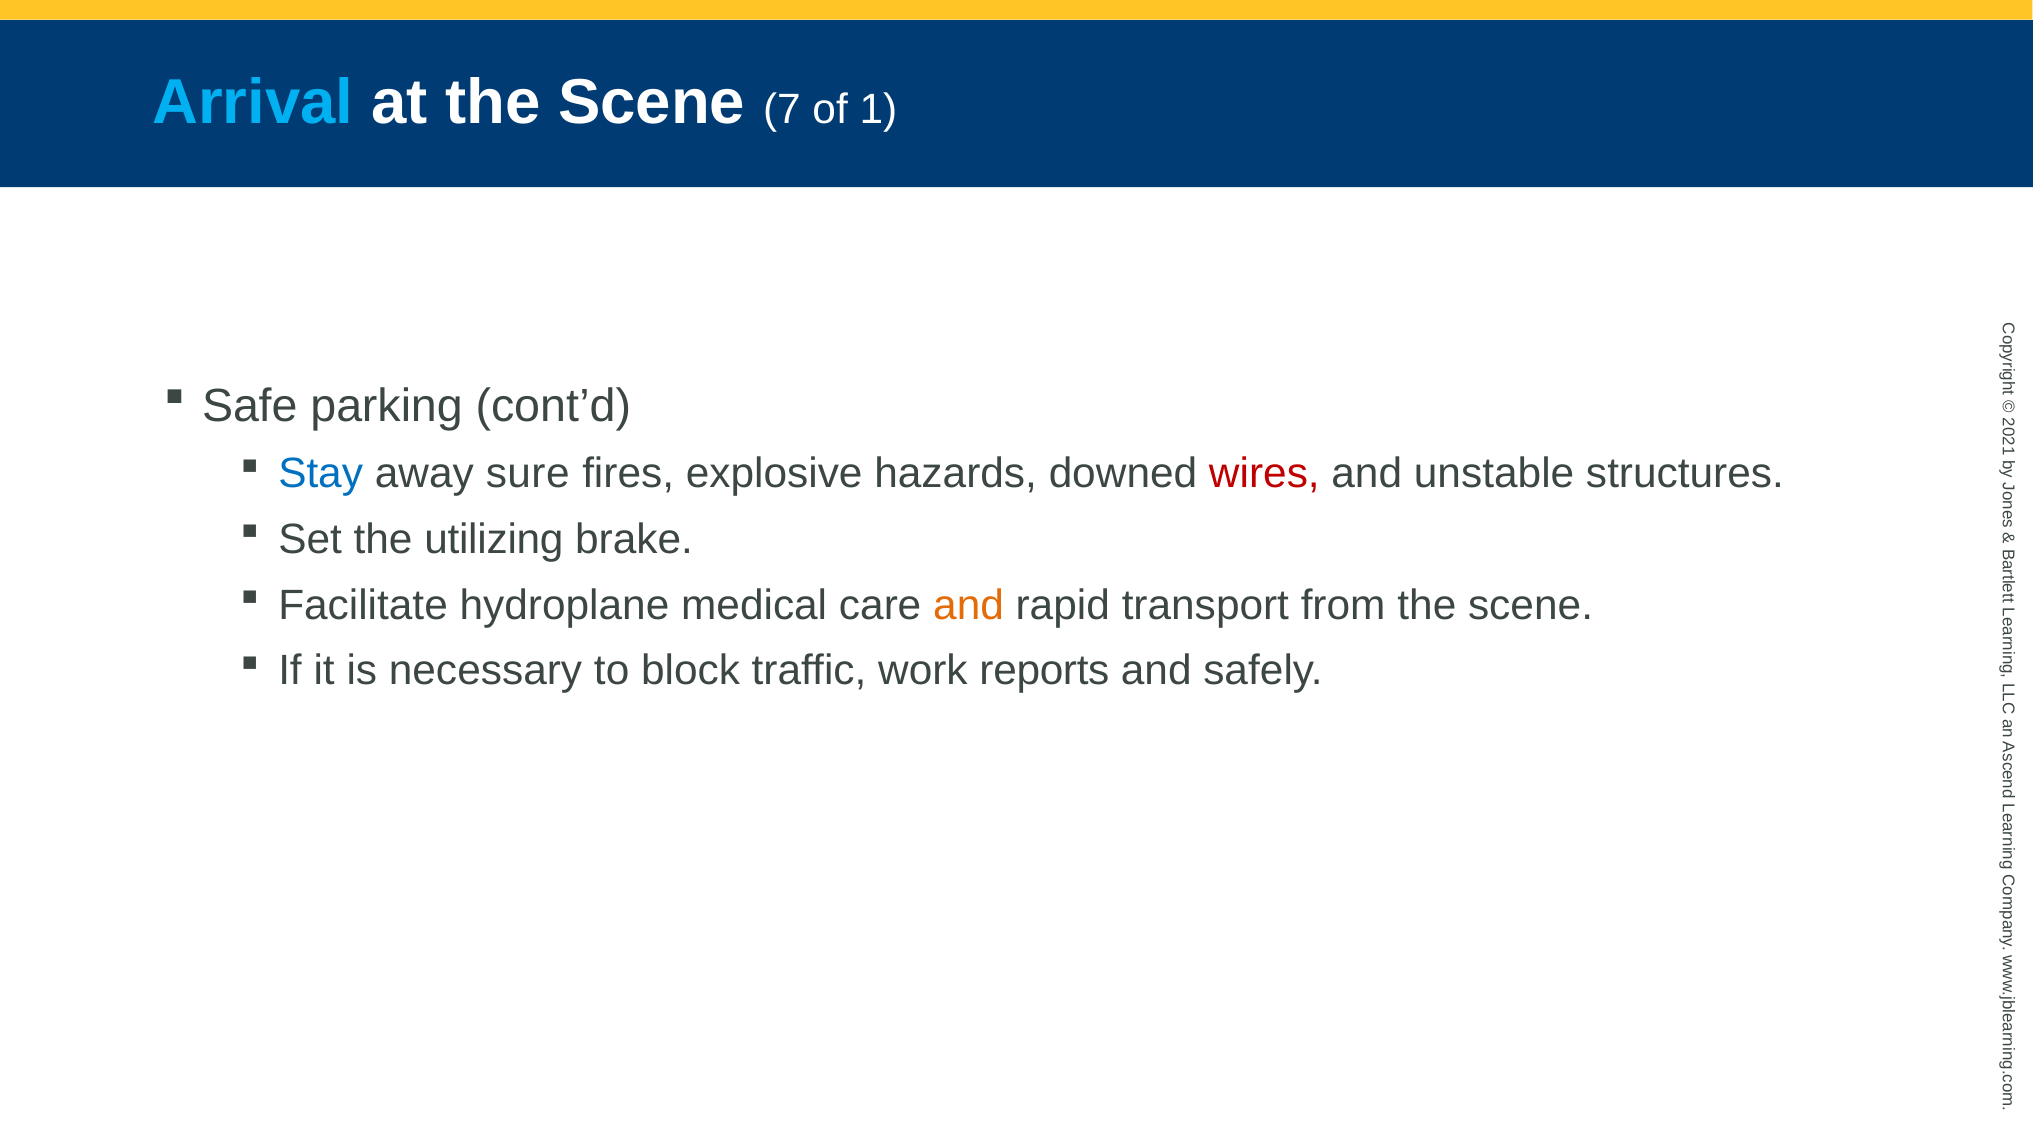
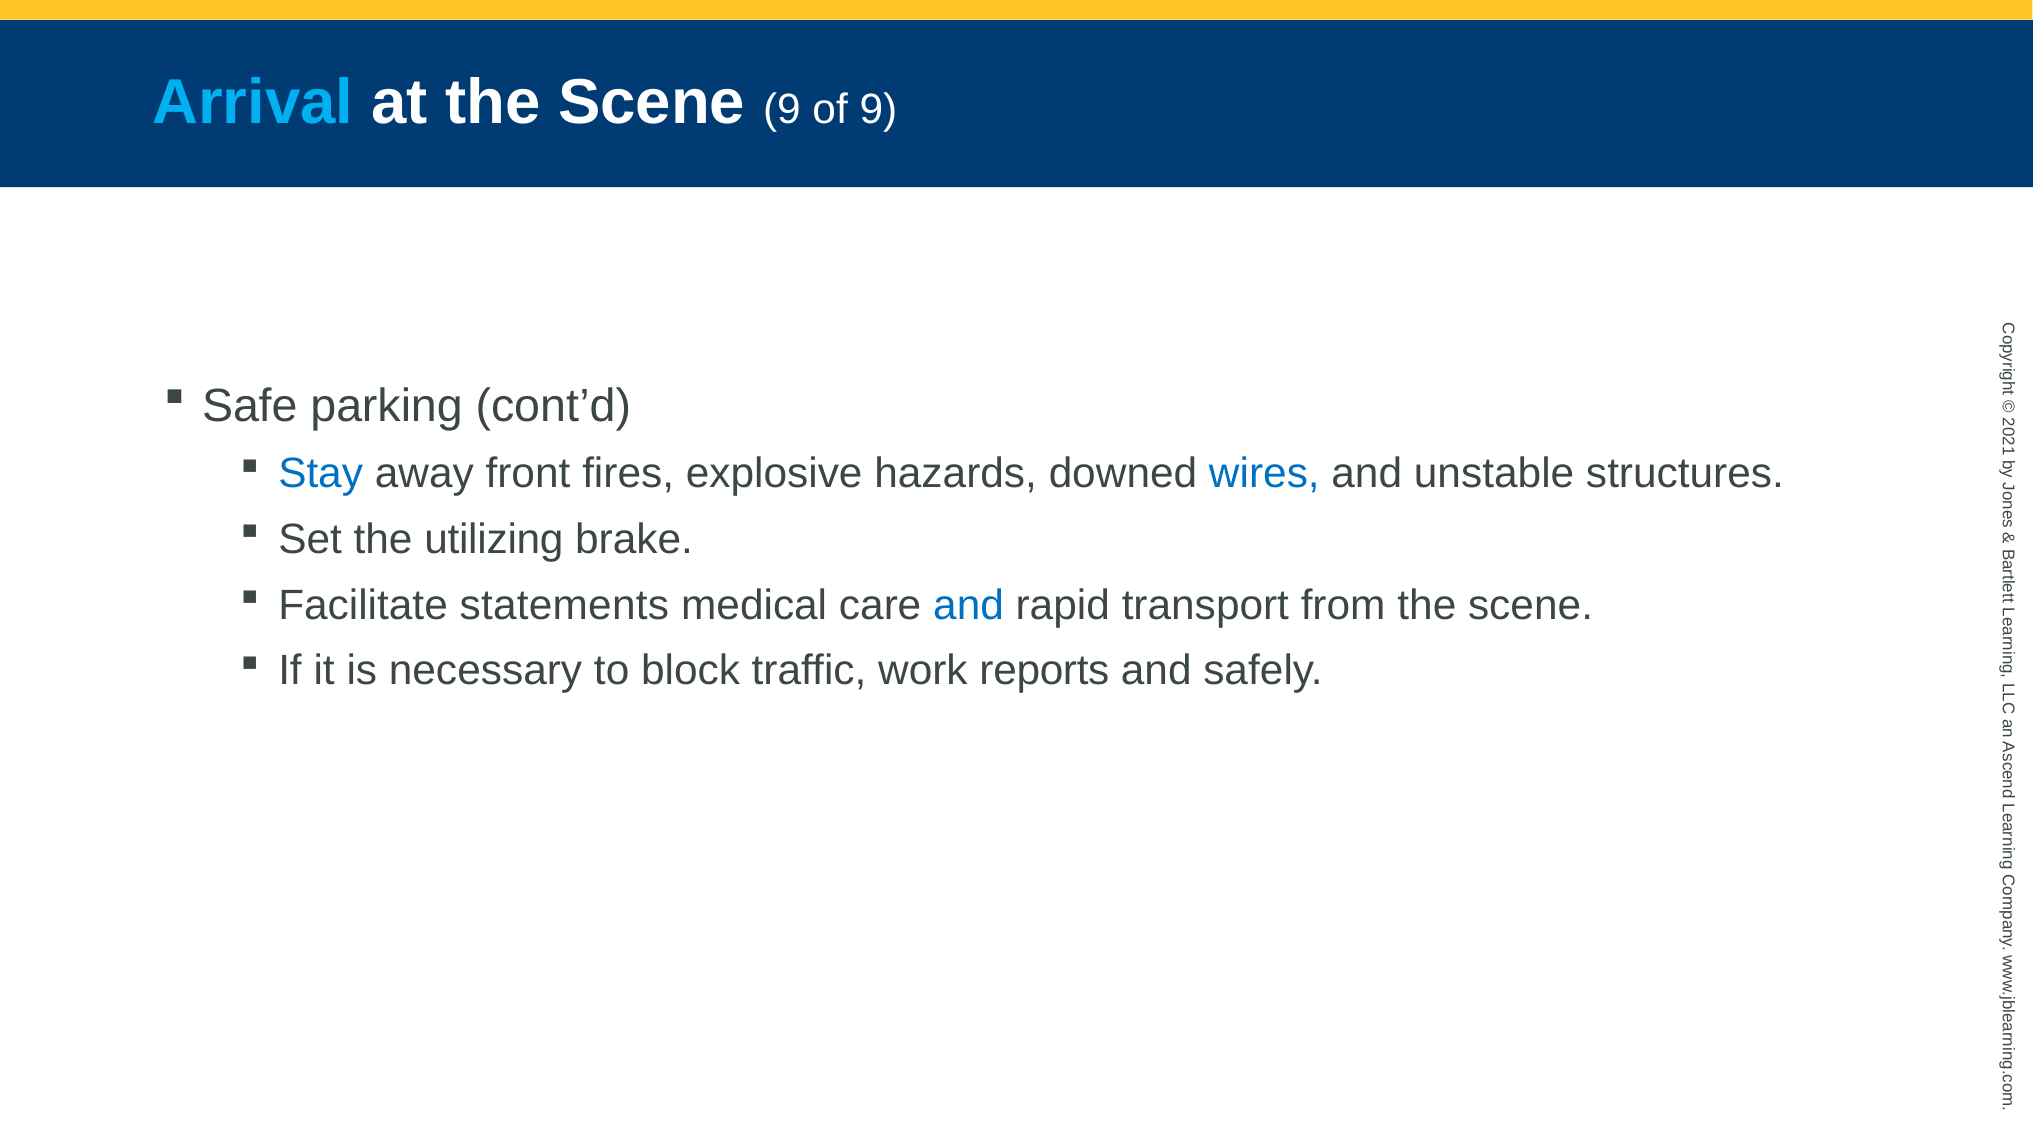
Scene 7: 7 -> 9
of 1: 1 -> 9
sure: sure -> front
wires colour: red -> blue
hydroplane: hydroplane -> statements
and at (969, 606) colour: orange -> blue
